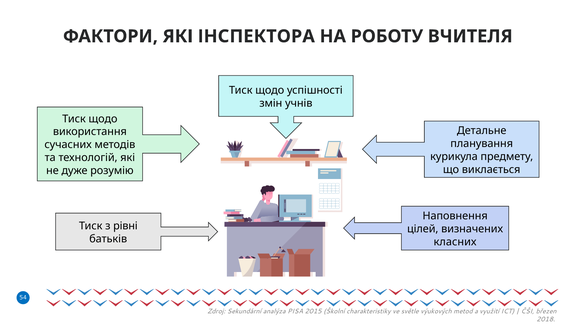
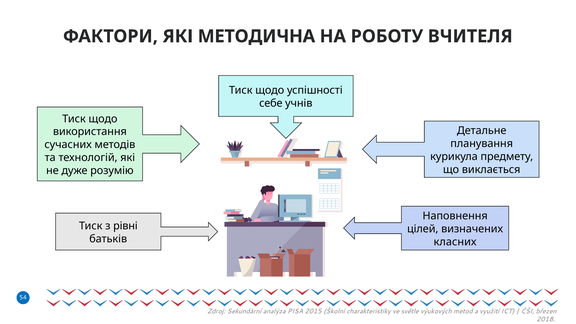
ІНСПЕКТОРА: ІНСПЕКТОРА -> МЕТОДИЧНА
змін: змін -> себе
